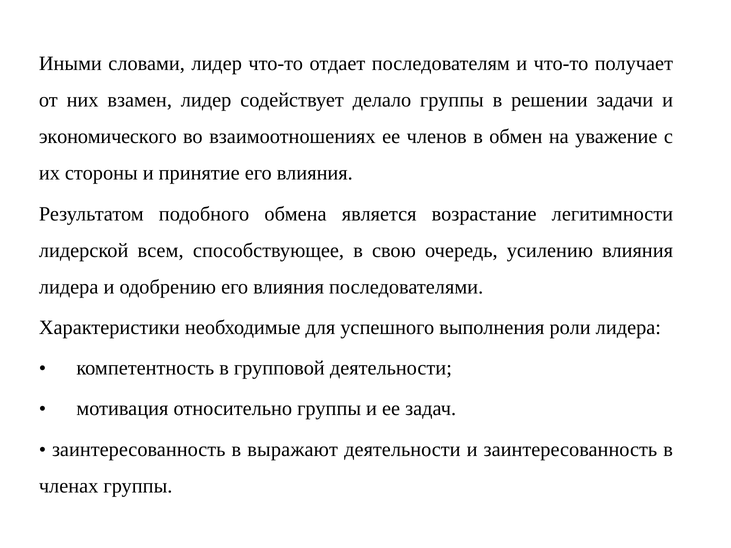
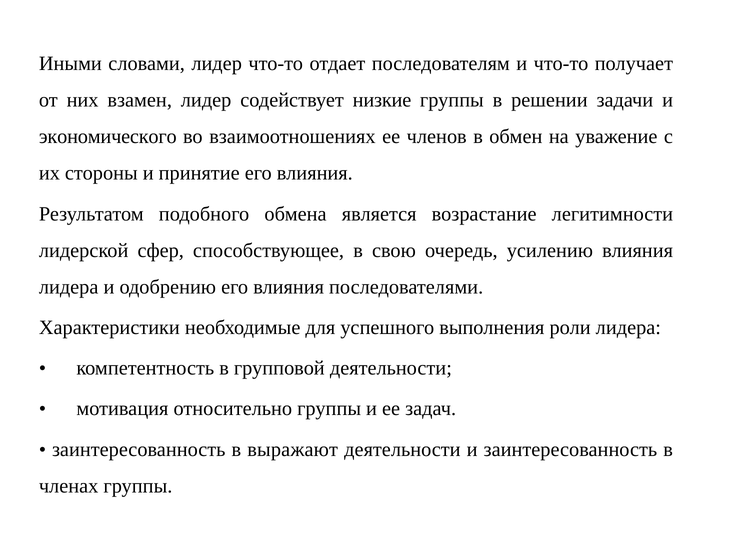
делало: делало -> низкие
всем: всем -> сфер
